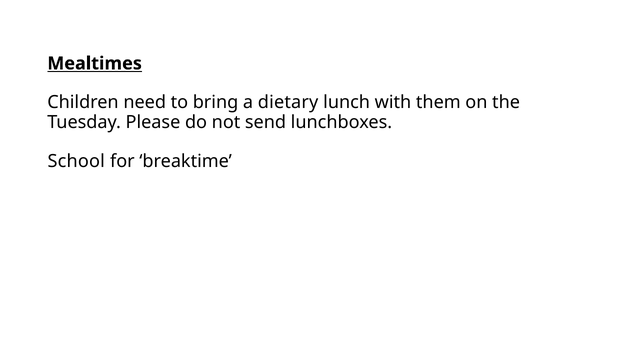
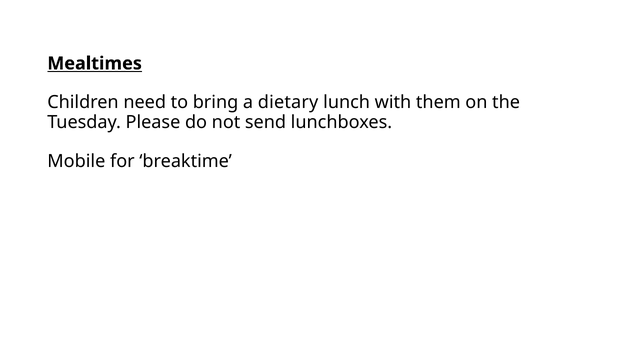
School: School -> Mobile
